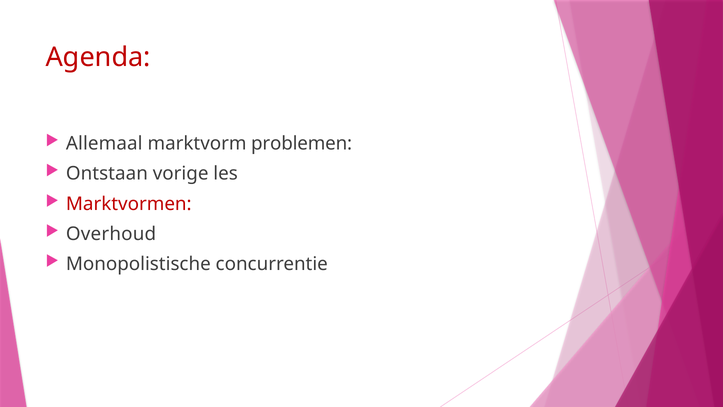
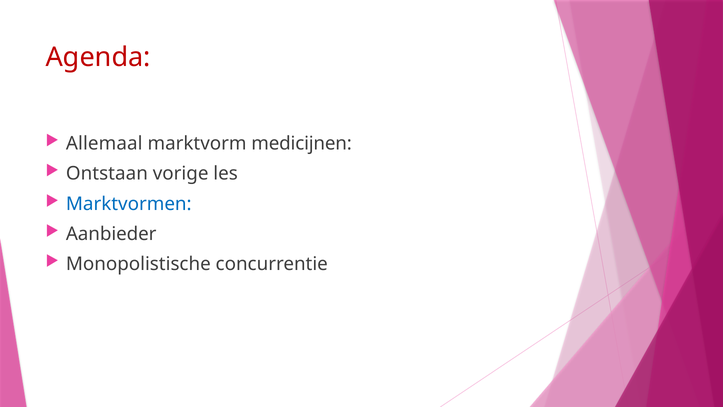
problemen: problemen -> medicijnen
Marktvormen colour: red -> blue
Overhoud: Overhoud -> Aanbieder
